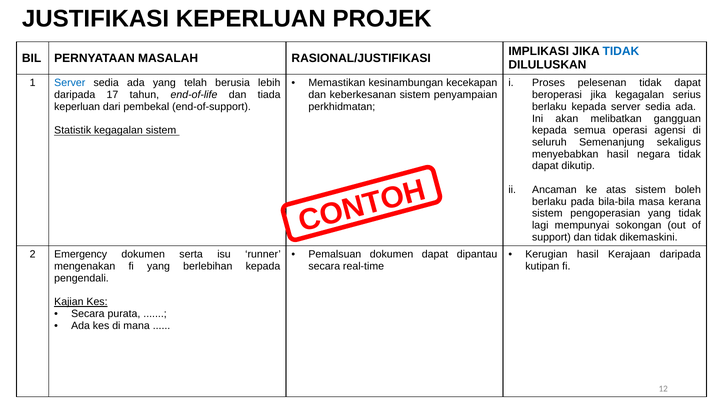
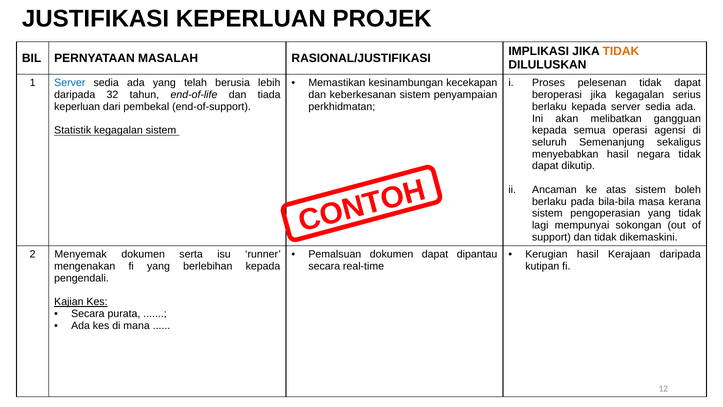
TIDAK at (621, 51) colour: blue -> orange
17: 17 -> 32
Emergency: Emergency -> Menyemak
